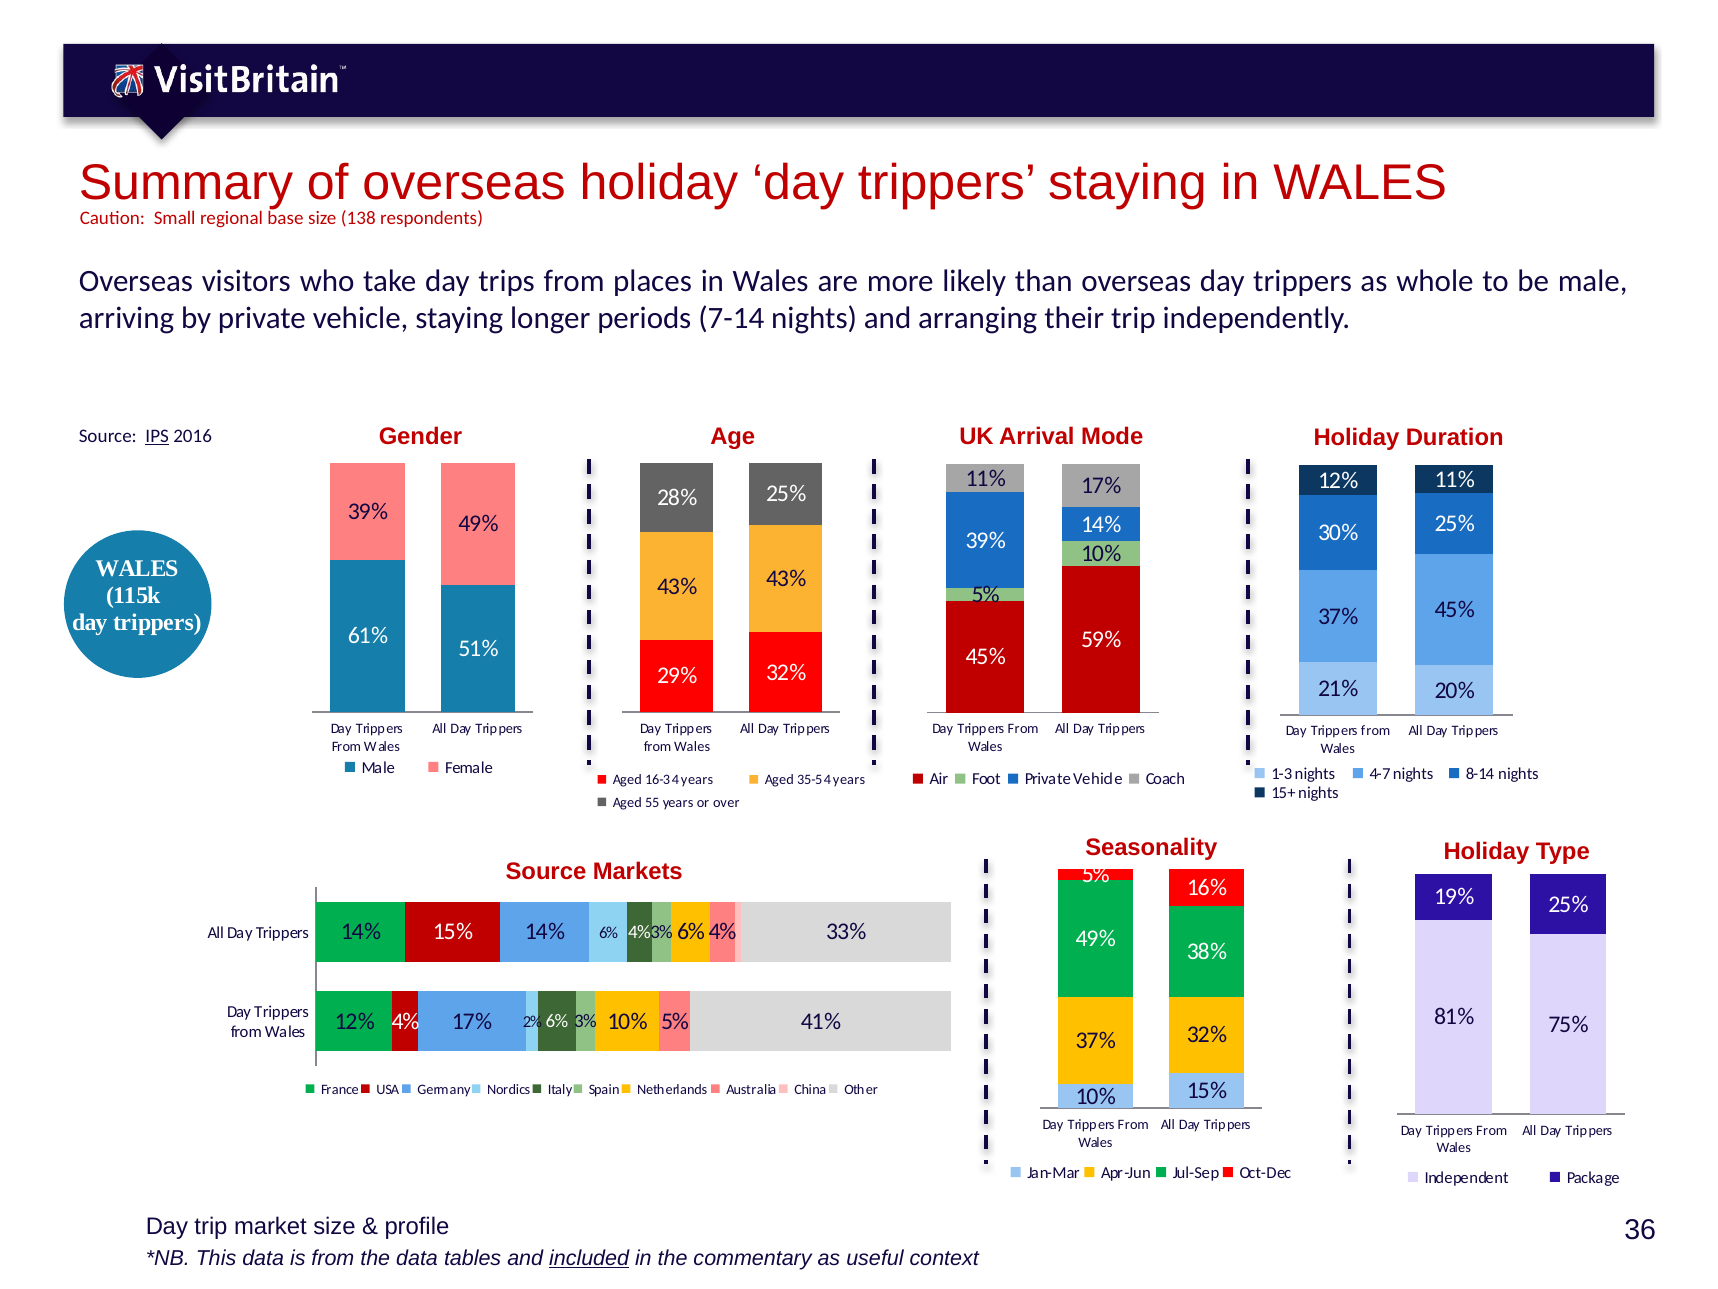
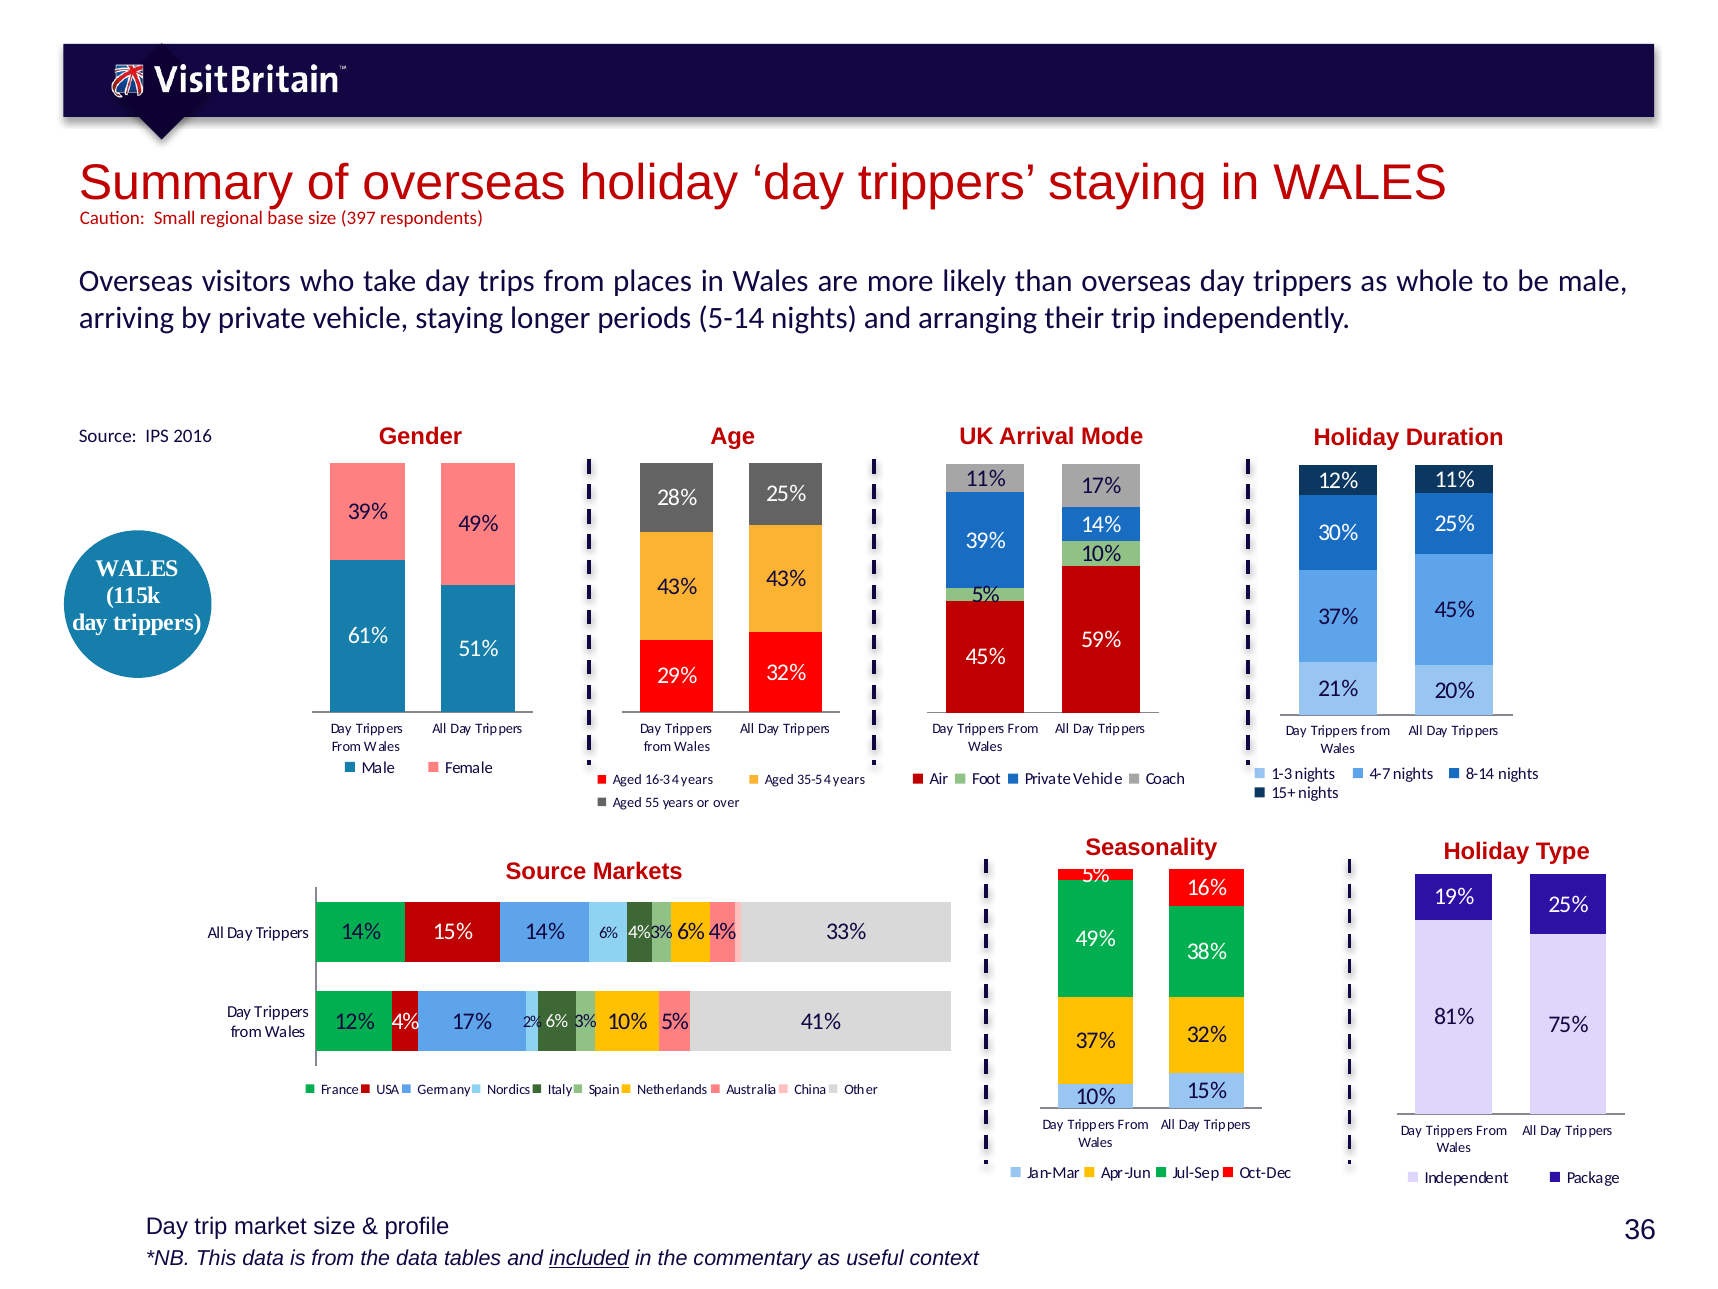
138: 138 -> 397
7-14: 7-14 -> 5-14
IPS underline: present -> none
